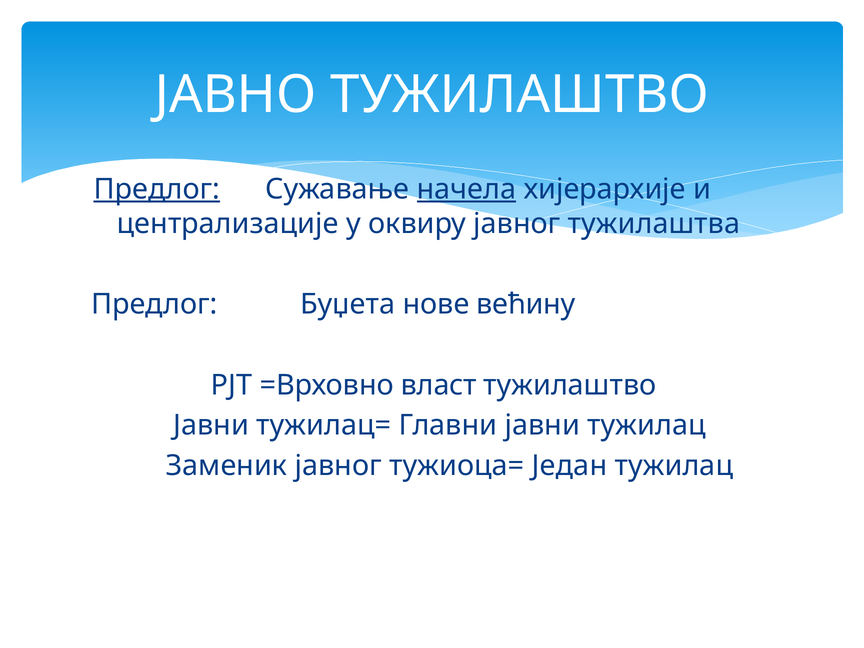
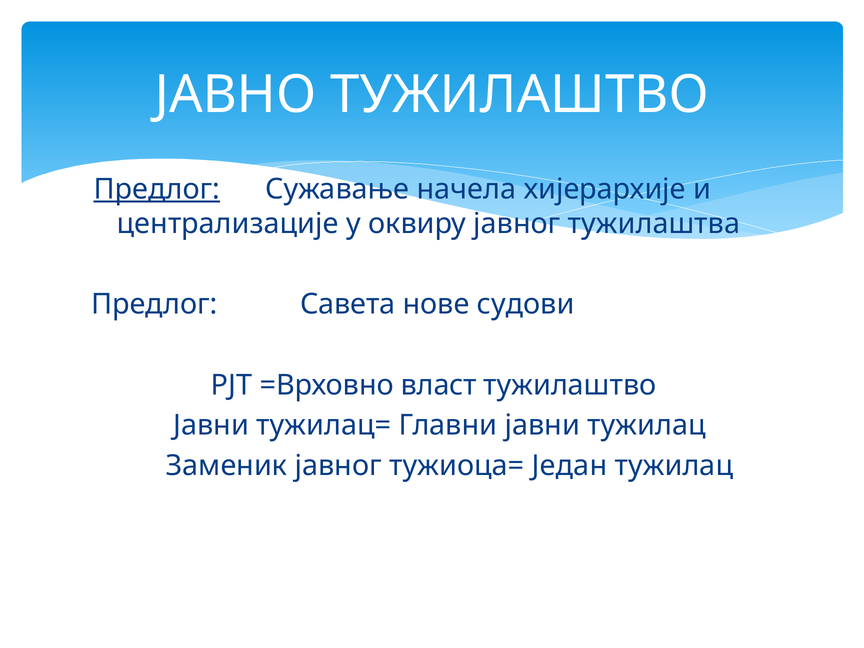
начела underline: present -> none
Буџета: Буџета -> Савета
већину: већину -> судови
